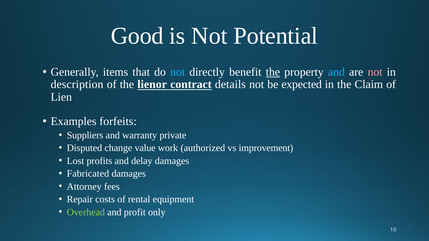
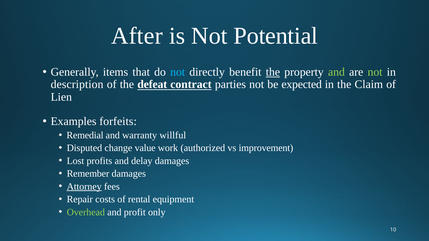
Good: Good -> After
and at (336, 72) colour: light blue -> light green
not at (375, 72) colour: pink -> light green
lienor: lienor -> defeat
details: details -> parties
Suppliers: Suppliers -> Remedial
private: private -> willful
Fabricated: Fabricated -> Remember
Attorney underline: none -> present
